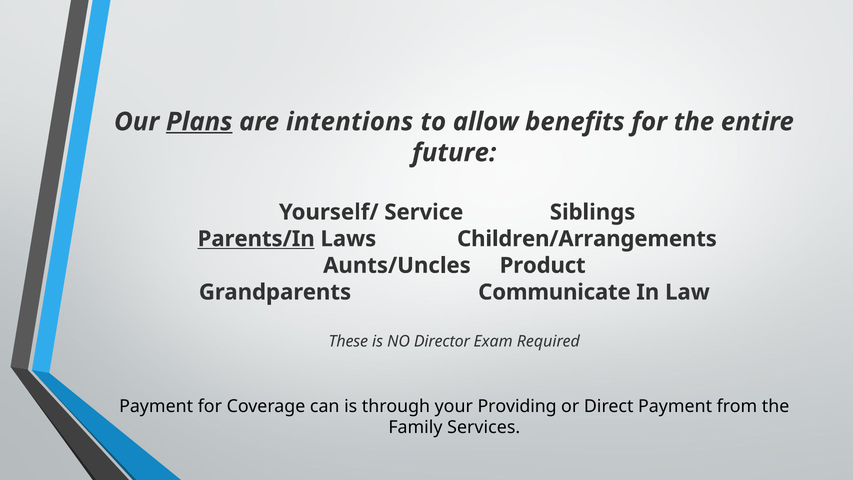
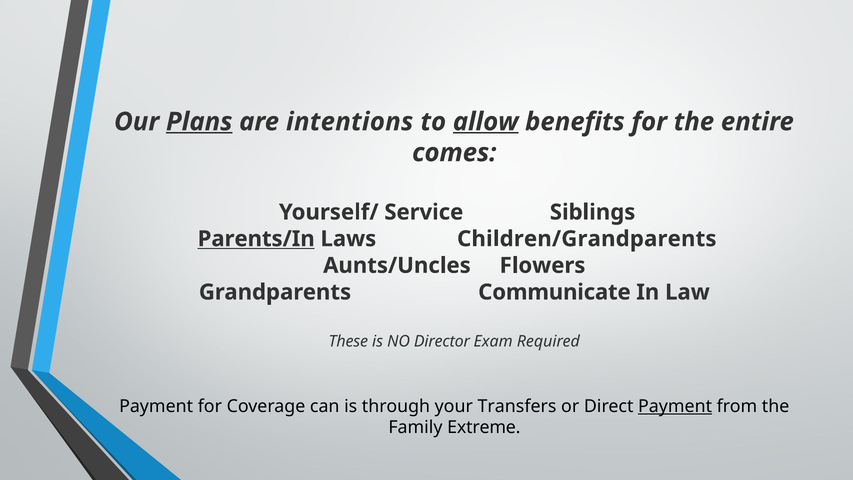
allow underline: none -> present
future: future -> comes
Children/Arrangements: Children/Arrangements -> Children/Grandparents
Product: Product -> Flowers
Providing: Providing -> Transfers
Payment at (675, 406) underline: none -> present
Services: Services -> Extreme
